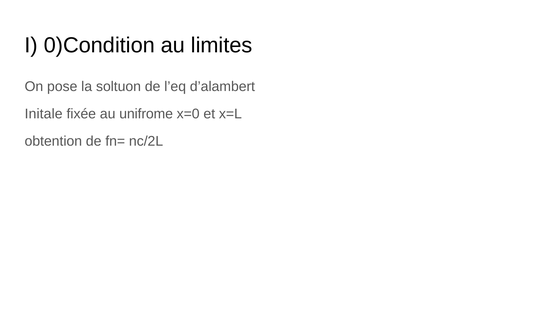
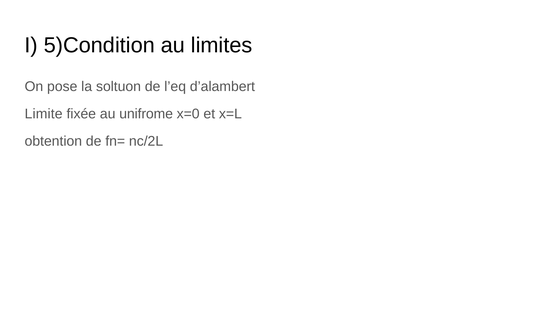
0)Condition: 0)Condition -> 5)Condition
Initale: Initale -> Limite
